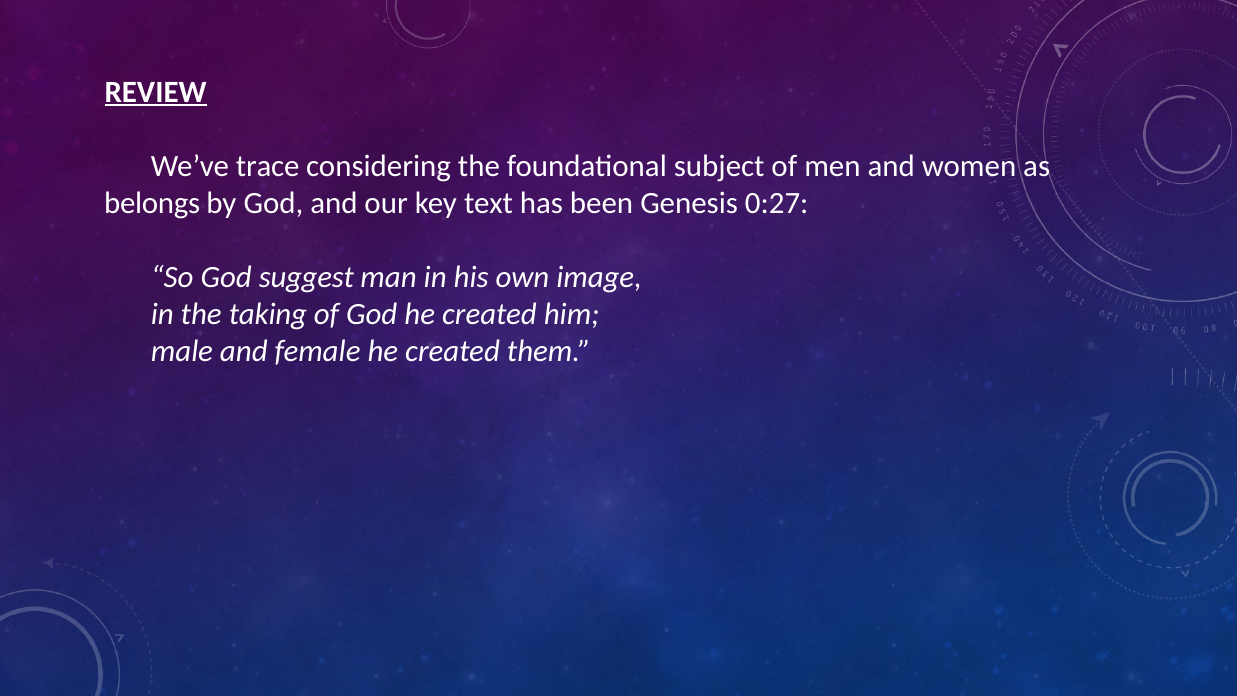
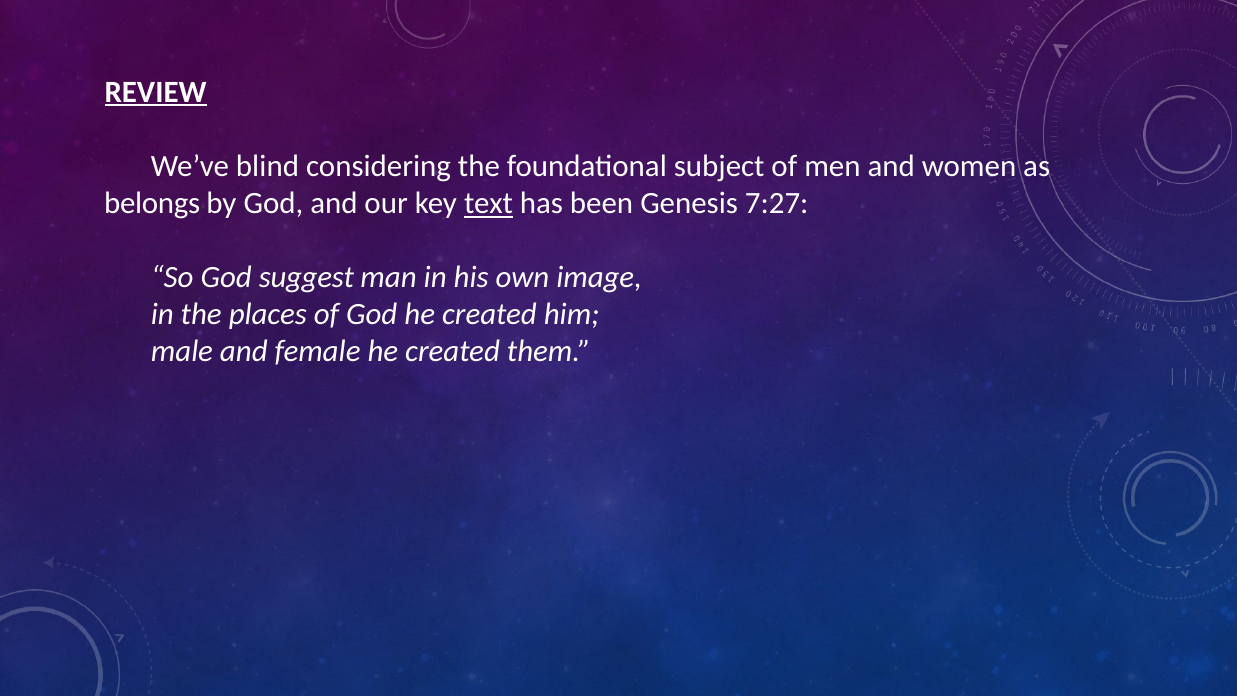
trace: trace -> blind
text underline: none -> present
0:27: 0:27 -> 7:27
taking: taking -> places
